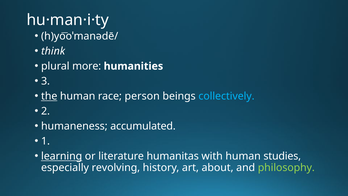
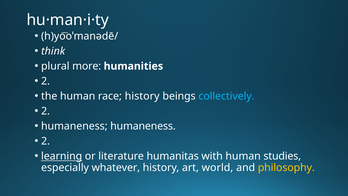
3 at (46, 81): 3 -> 2
the underline: present -> none
race person: person -> history
humaneness accumulated: accumulated -> humaneness
1 at (46, 141): 1 -> 2
revolving: revolving -> whatever
about: about -> world
philosophy colour: light green -> yellow
